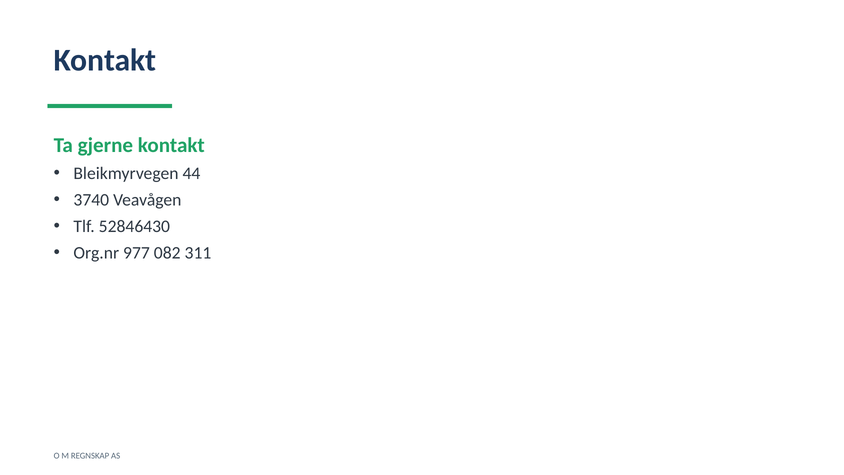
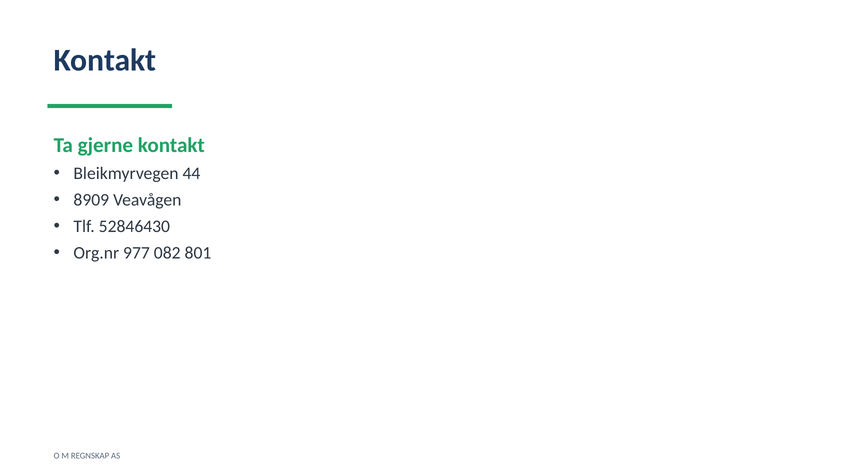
3740: 3740 -> 8909
311: 311 -> 801
